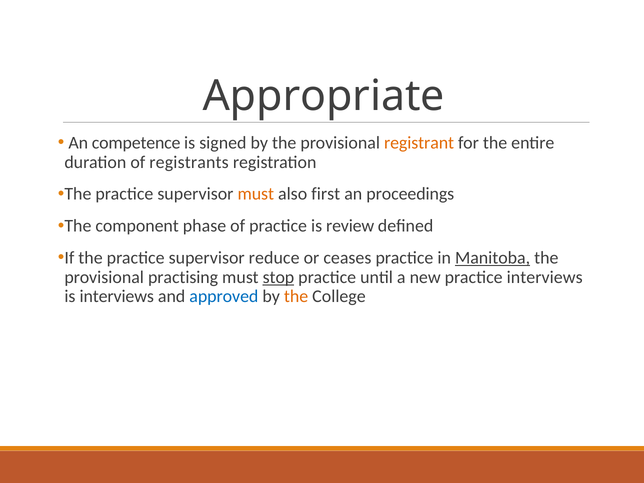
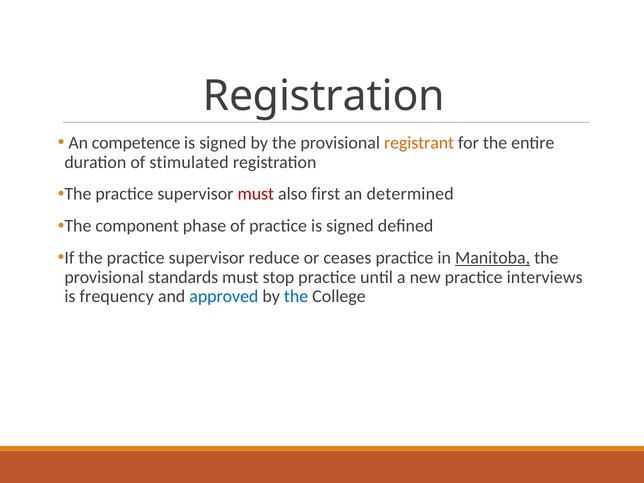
Appropriate at (324, 96): Appropriate -> Registration
registrants: registrants -> stimulated
must at (256, 194) colour: orange -> red
proceedings: proceedings -> determined
practice is review: review -> signed
practising: practising -> standards
stop underline: present -> none
is interviews: interviews -> frequency
the at (296, 296) colour: orange -> blue
